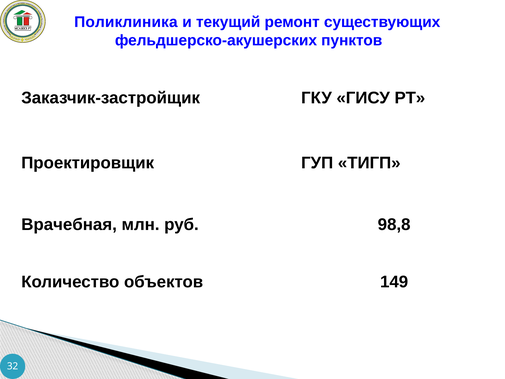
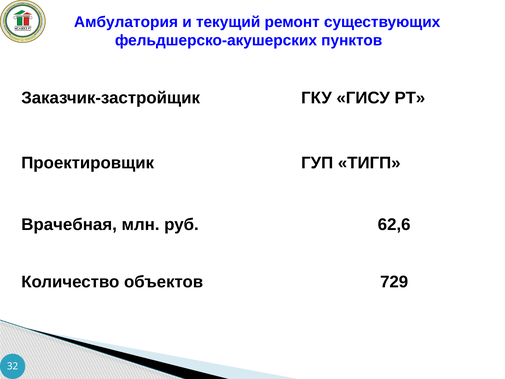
Поликлиника: Поликлиника -> Амбулатория
98,8: 98,8 -> 62,6
149: 149 -> 729
